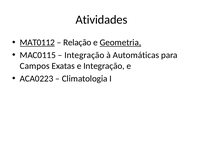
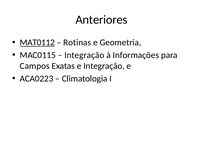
Atividades: Atividades -> Anteriores
Relação: Relação -> Rotinas
Geometria underline: present -> none
Automáticas: Automáticas -> Informações
